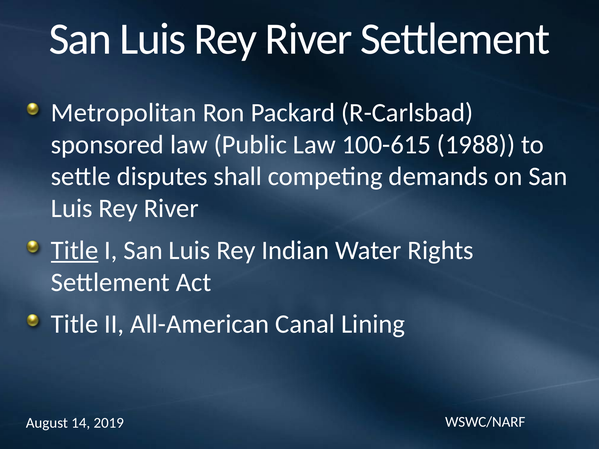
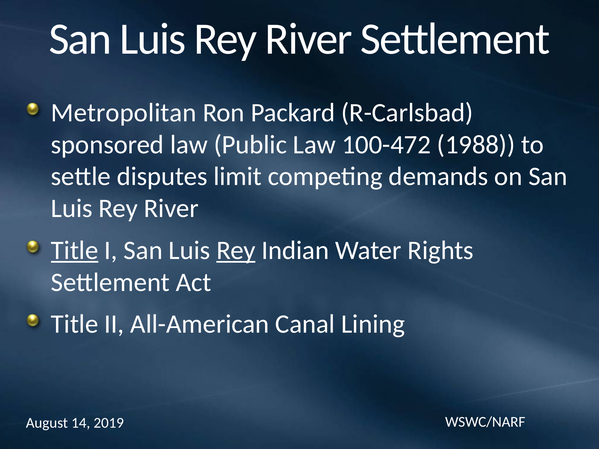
100-615: 100-615 -> 100-472
shall: shall -> limit
Rey at (236, 250) underline: none -> present
